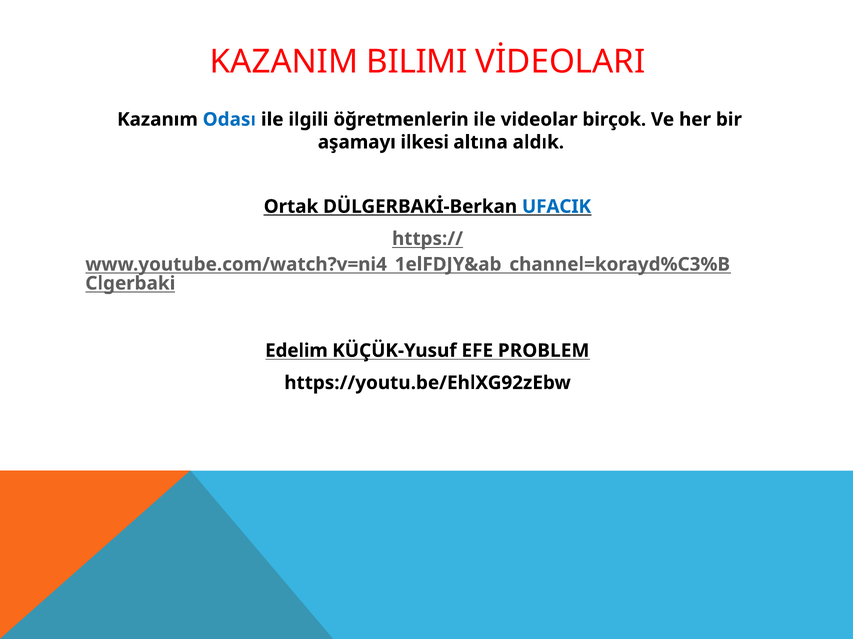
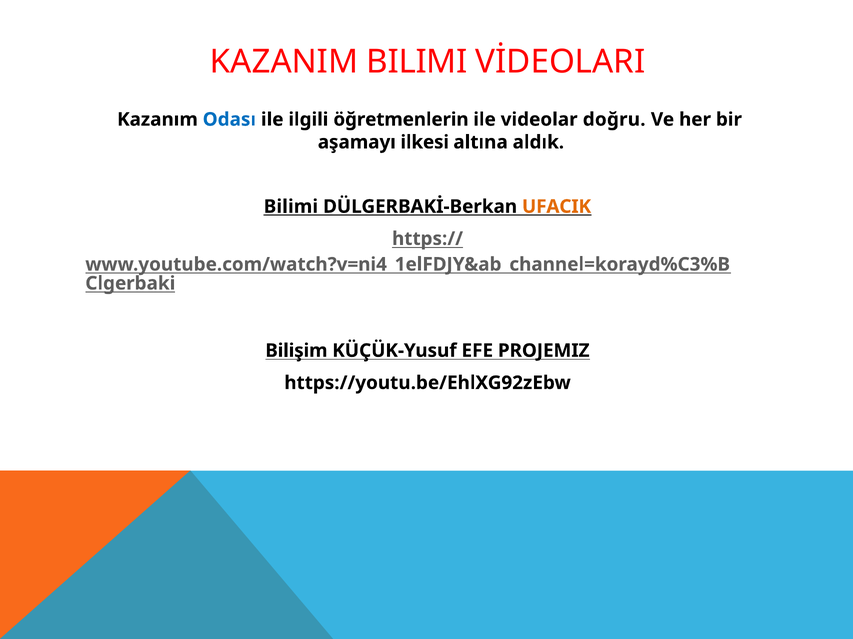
birçok: birçok -> doğru
Ortak at (291, 207): Ortak -> Bilimi
UFACIK colour: blue -> orange
Edelim: Edelim -> Bilişim
PROBLEM: PROBLEM -> PROJEMIZ
